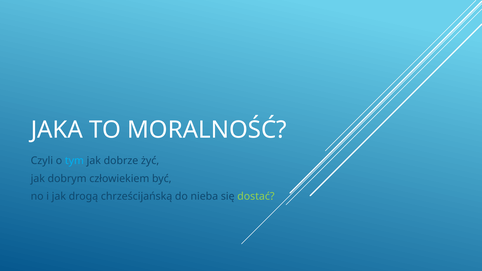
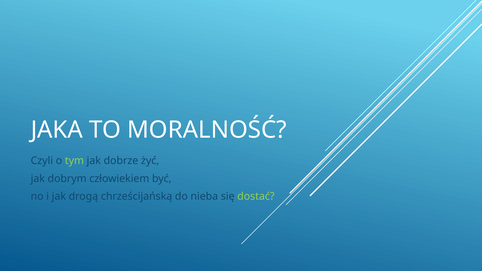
tym colour: light blue -> light green
